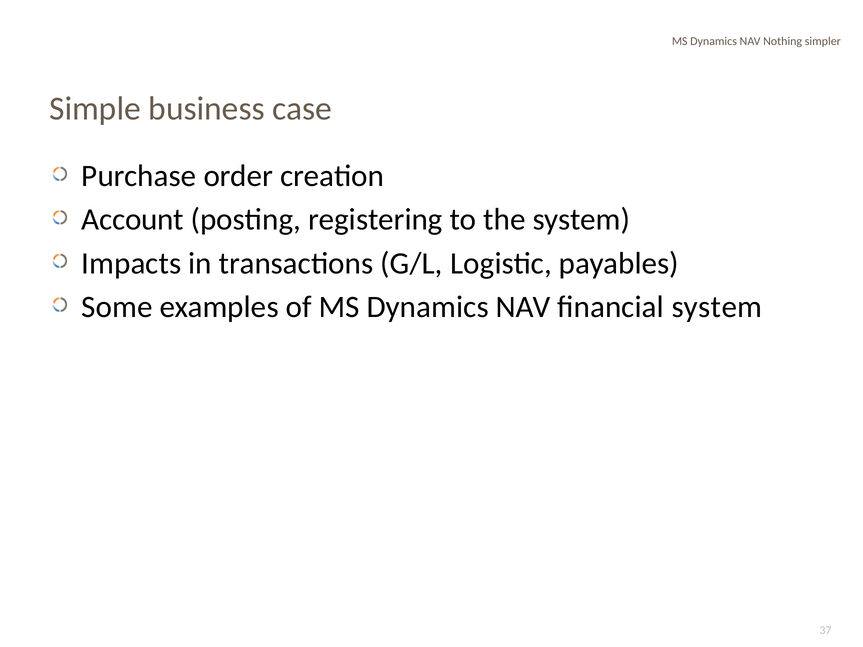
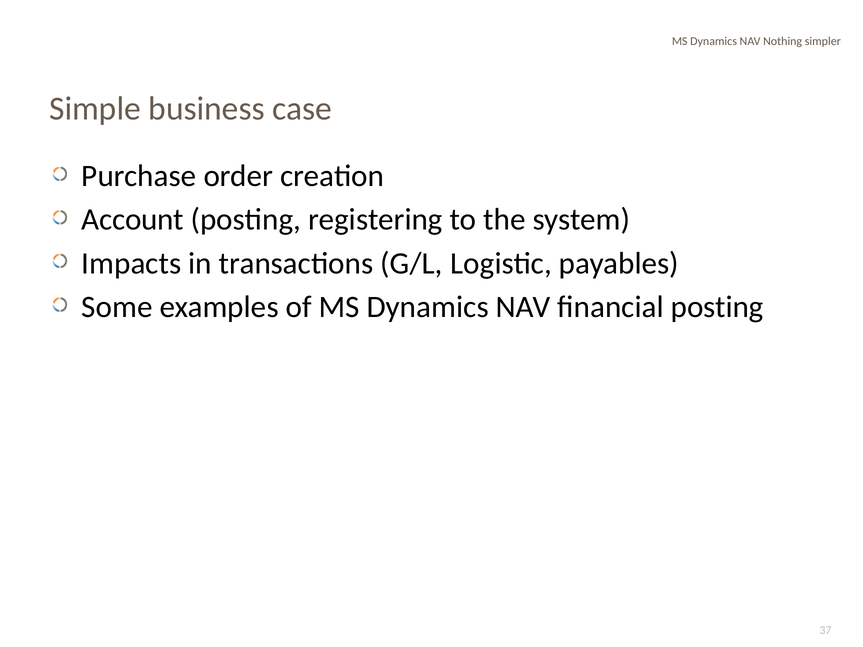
financial system: system -> posting
